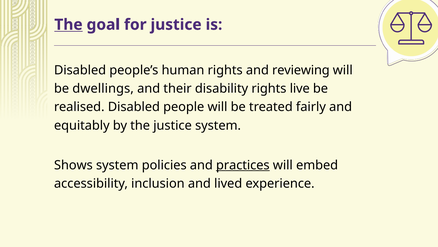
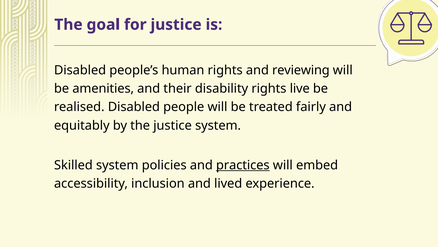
The at (68, 25) underline: present -> none
dwellings: dwellings -> amenities
Shows: Shows -> Skilled
